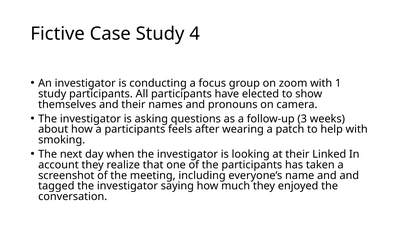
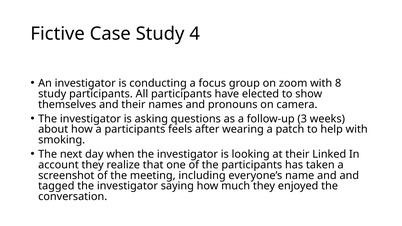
1: 1 -> 8
